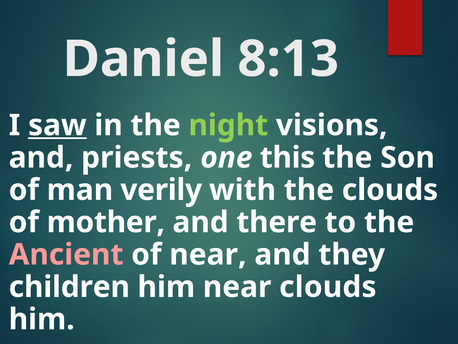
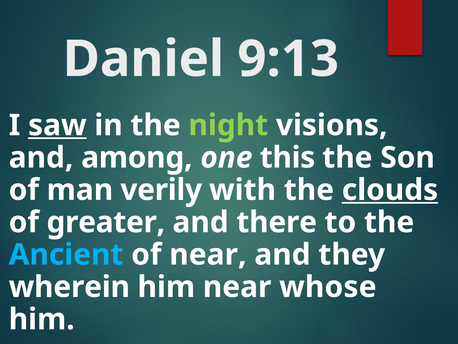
8:13: 8:13 -> 9:13
priests: priests -> among
clouds at (390, 190) underline: none -> present
mother: mother -> greater
Ancient colour: pink -> light blue
children: children -> wherein
near clouds: clouds -> whose
